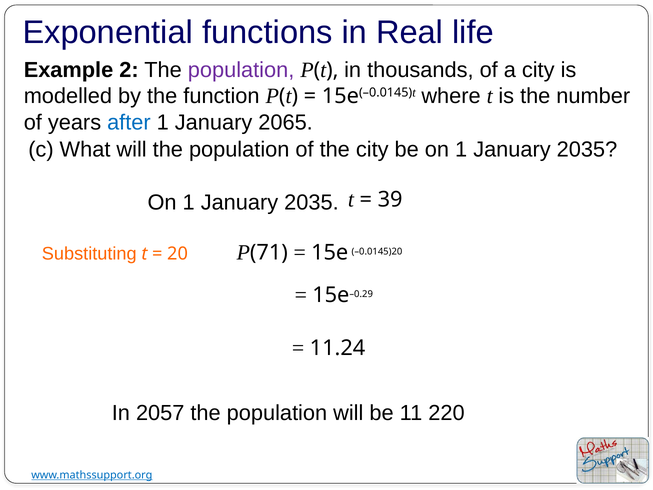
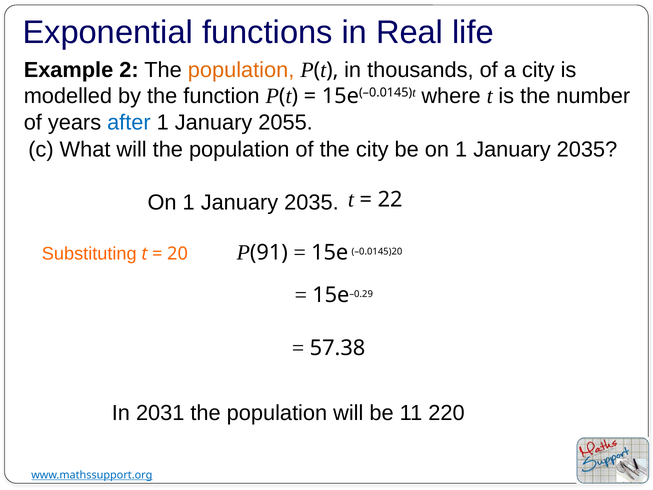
population at (241, 70) colour: purple -> orange
2065: 2065 -> 2055
39: 39 -> 22
71: 71 -> 91
11.24: 11.24 -> 57.38
2057: 2057 -> 2031
